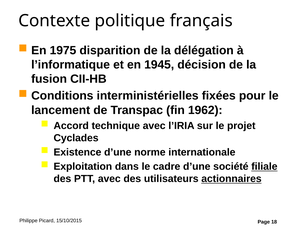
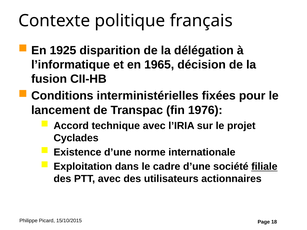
1975: 1975 -> 1925
1945: 1945 -> 1965
1962: 1962 -> 1976
actionnaires underline: present -> none
